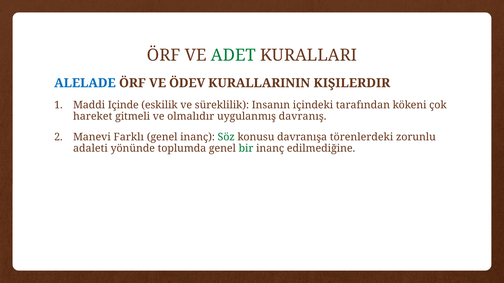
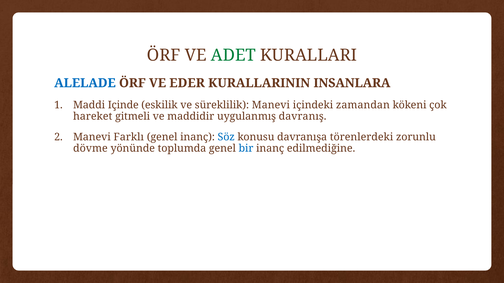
ÖDEV: ÖDEV -> EDER
KIŞILERDIR: KIŞILERDIR -> INSANLARA
süreklilik Insanın: Insanın -> Manevi
tarafından: tarafından -> zamandan
olmalıdır: olmalıdır -> maddidir
Söz colour: green -> blue
adaleti: adaleti -> dövme
bir colour: green -> blue
